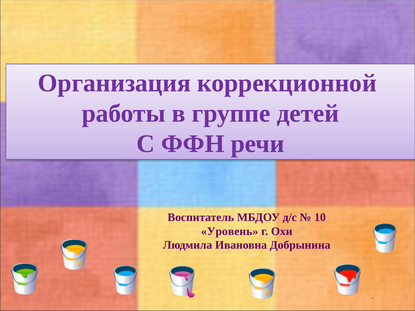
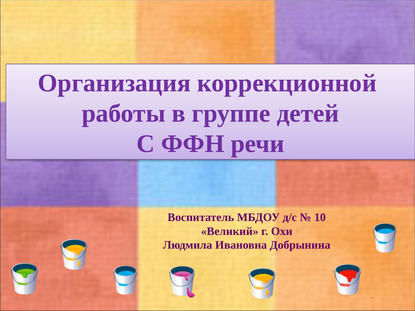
Уровень: Уровень -> Великий
